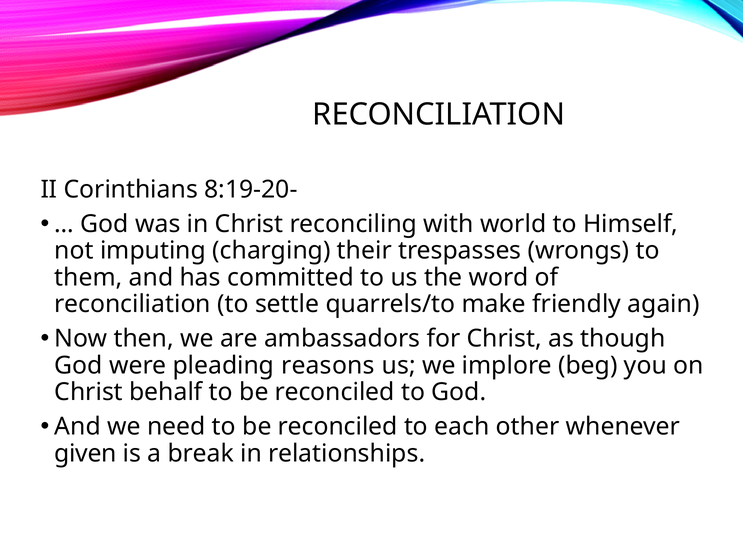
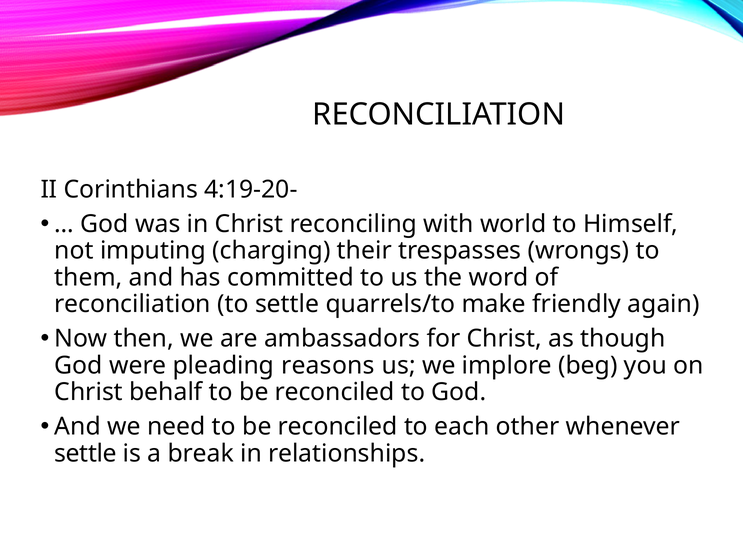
8:19-20-: 8:19-20- -> 4:19-20-
given at (86, 454): given -> settle
